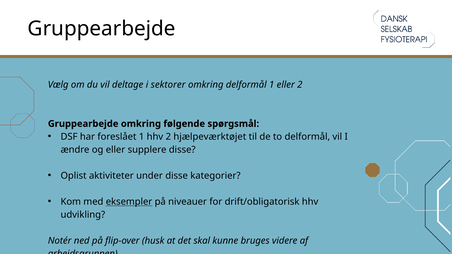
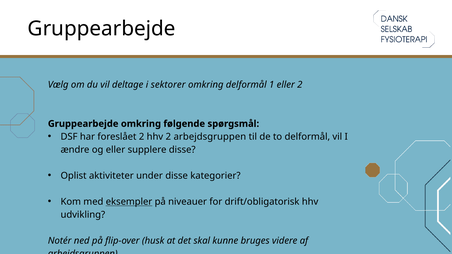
foreslået 1: 1 -> 2
2 hjælpeværktøjet: hjælpeværktøjet -> arbejdsgruppen
